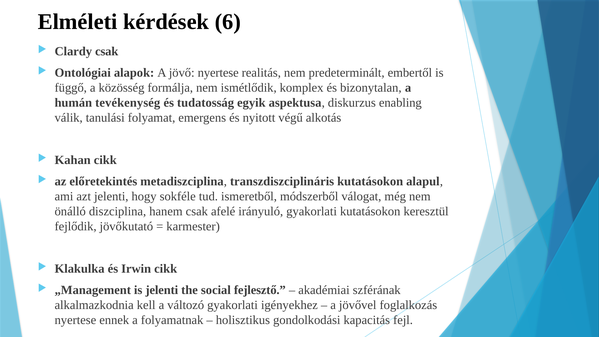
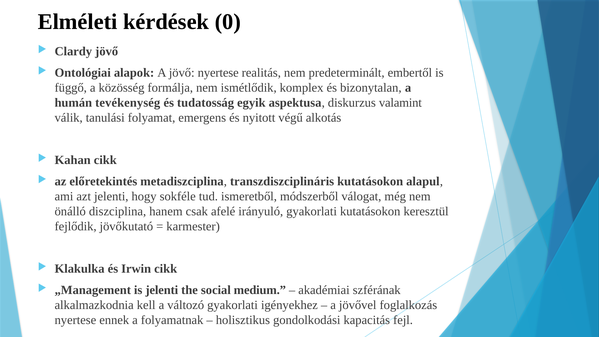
6: 6 -> 0
Clardy csak: csak -> jövő
enabling: enabling -> valamint
fejlesztő: fejlesztő -> medium
